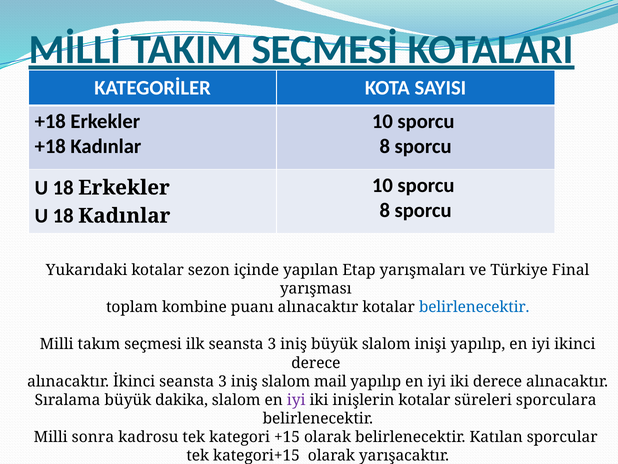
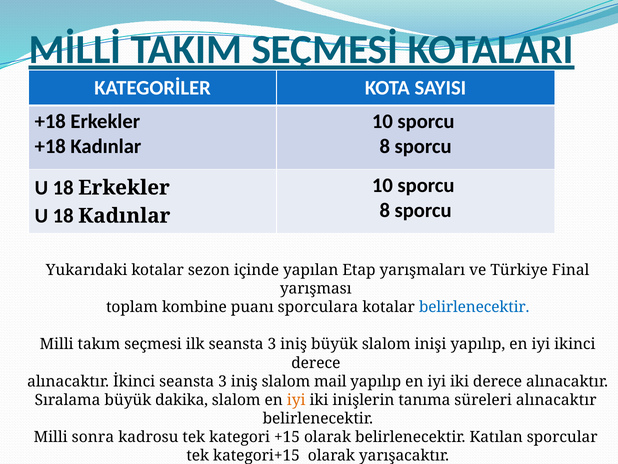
puanı alınacaktır: alınacaktır -> sporculara
iyi at (296, 400) colour: purple -> orange
inişlerin kotalar: kotalar -> tanıma
süreleri sporculara: sporculara -> alınacaktır
